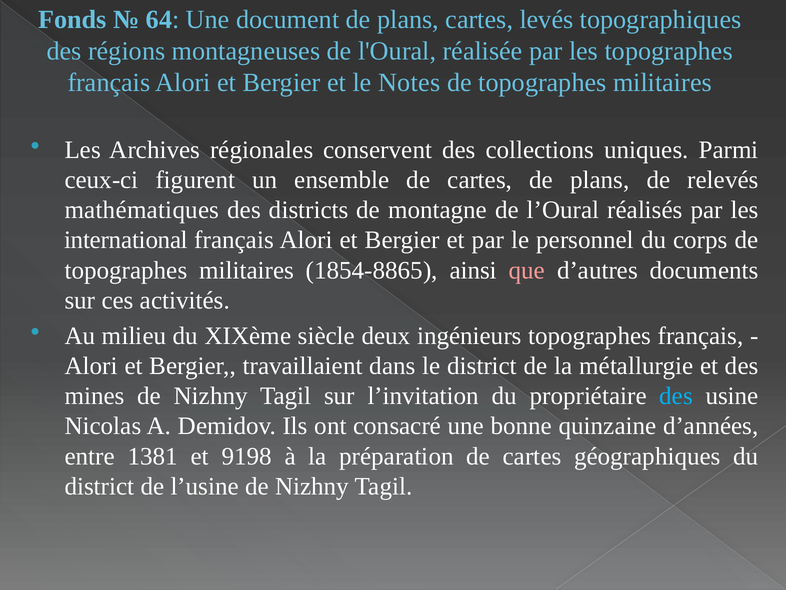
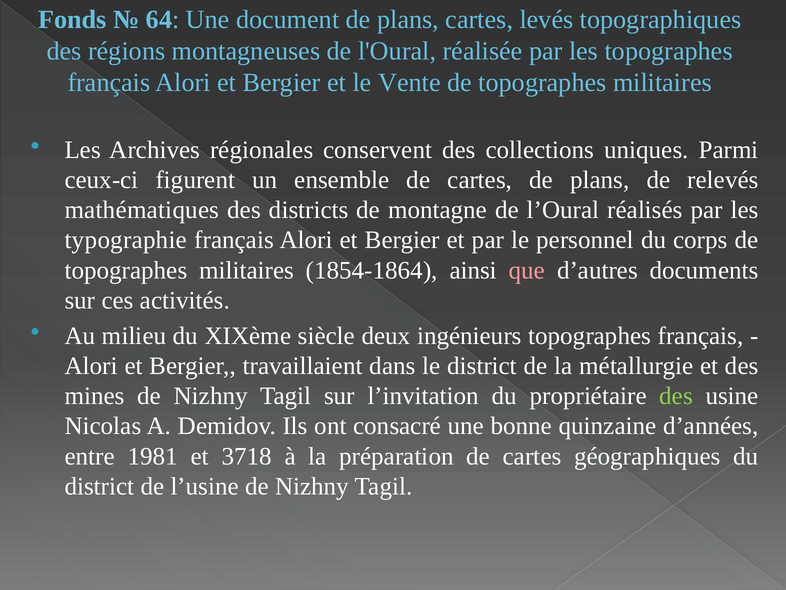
Notes: Notes -> Vente
international: international -> typographie
1854-8865: 1854-8865 -> 1854-1864
des at (676, 396) colour: light blue -> light green
1381: 1381 -> 1981
9198: 9198 -> 3718
